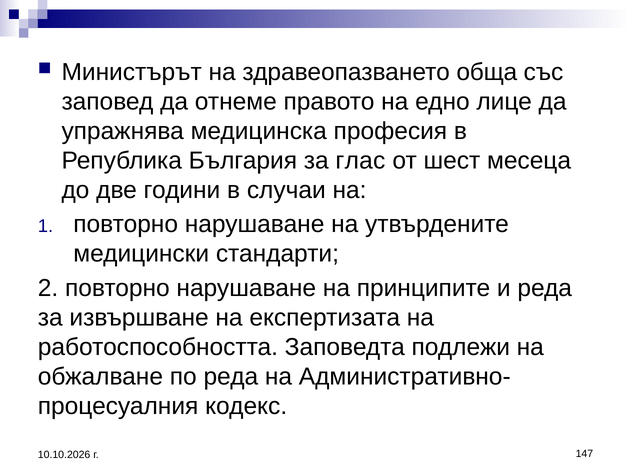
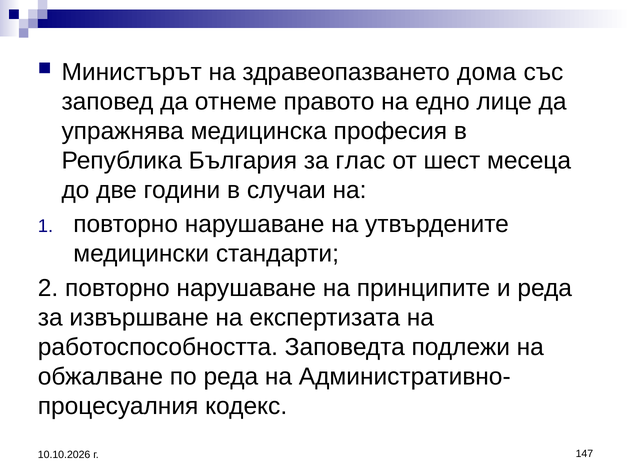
обща: обща -> дома
